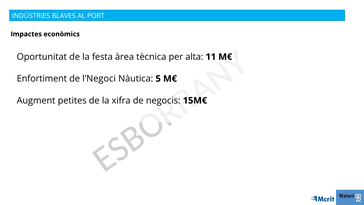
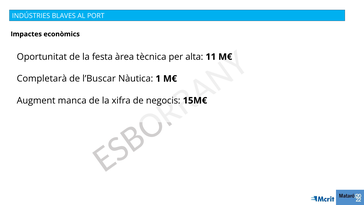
Enfortiment: Enfortiment -> Completarà
l’Negoci: l’Negoci -> l’Buscar
5: 5 -> 1
petites: petites -> manca
